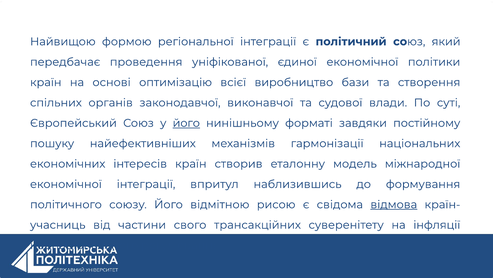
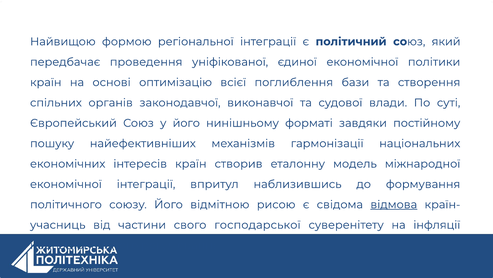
виробництво: виробництво -> поглиблення
його at (186, 123) underline: present -> none
трансакційних: трансакційних -> господарської
